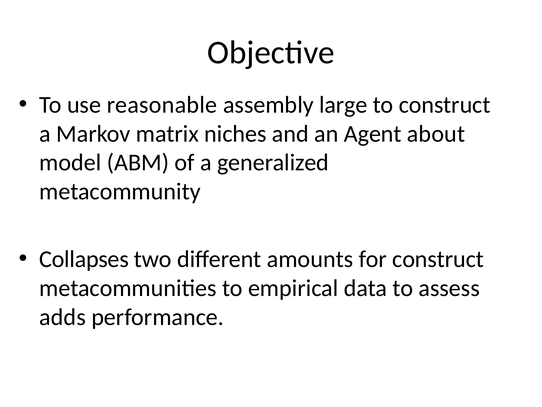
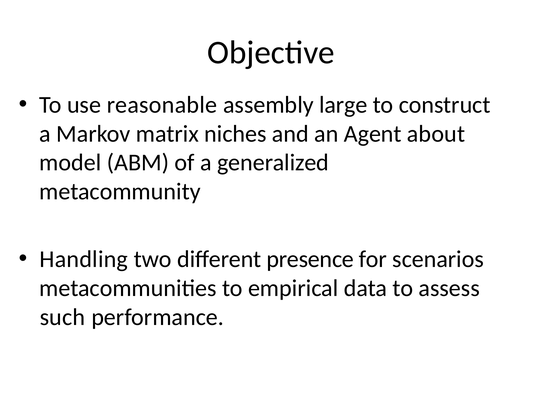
Collapses: Collapses -> Handling
amounts: amounts -> presence
for construct: construct -> scenarios
adds: adds -> such
